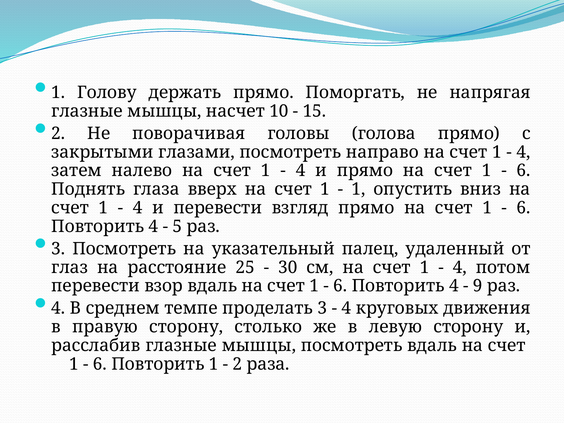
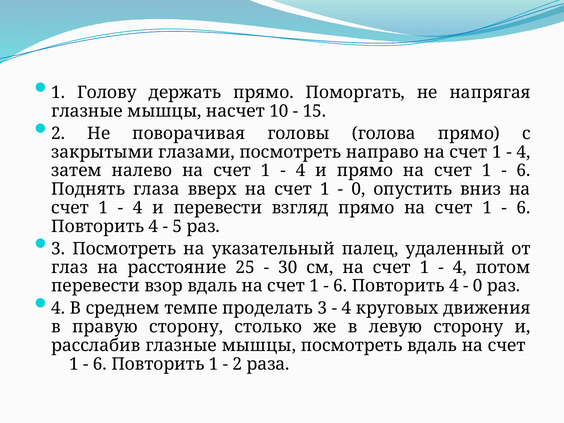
1 at (358, 189): 1 -> 0
9 at (478, 286): 9 -> 0
